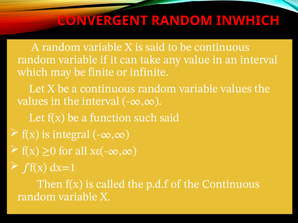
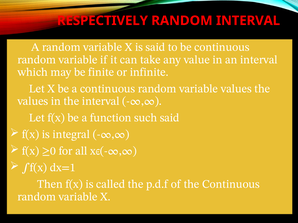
CONVERGENT: CONVERGENT -> RESPECTIVELY
RANDOM INWHICH: INWHICH -> INTERVAL
